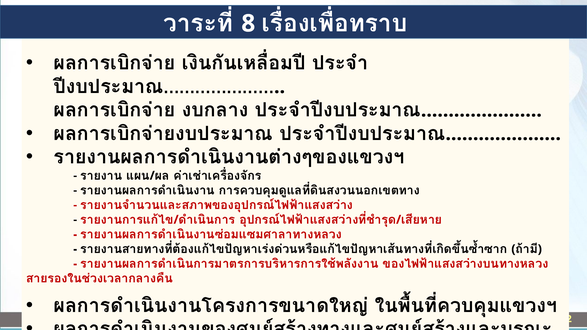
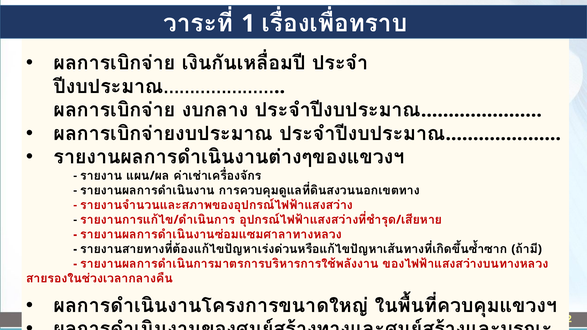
8: 8 -> 1
